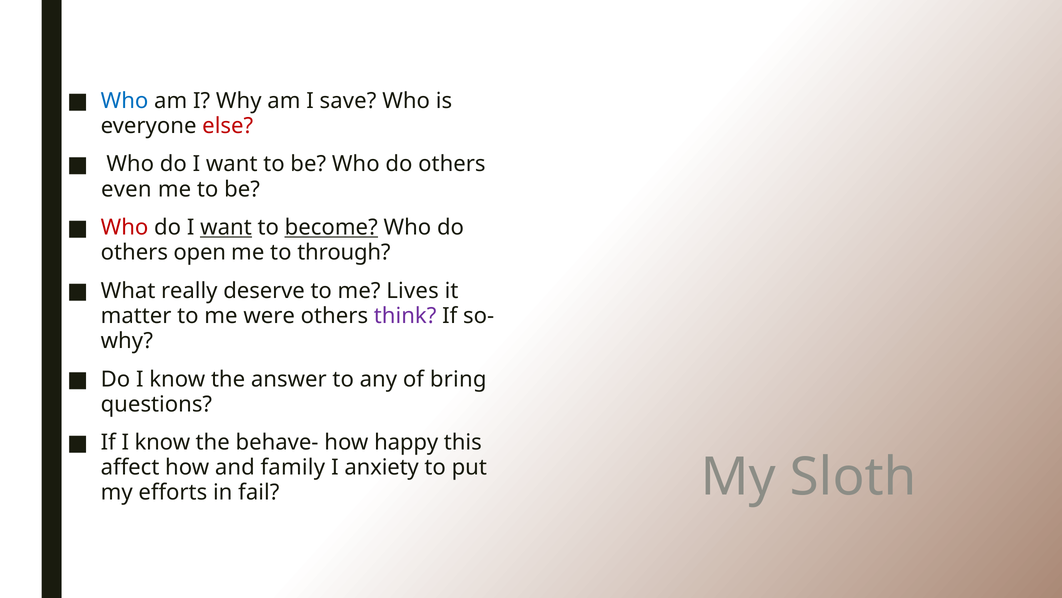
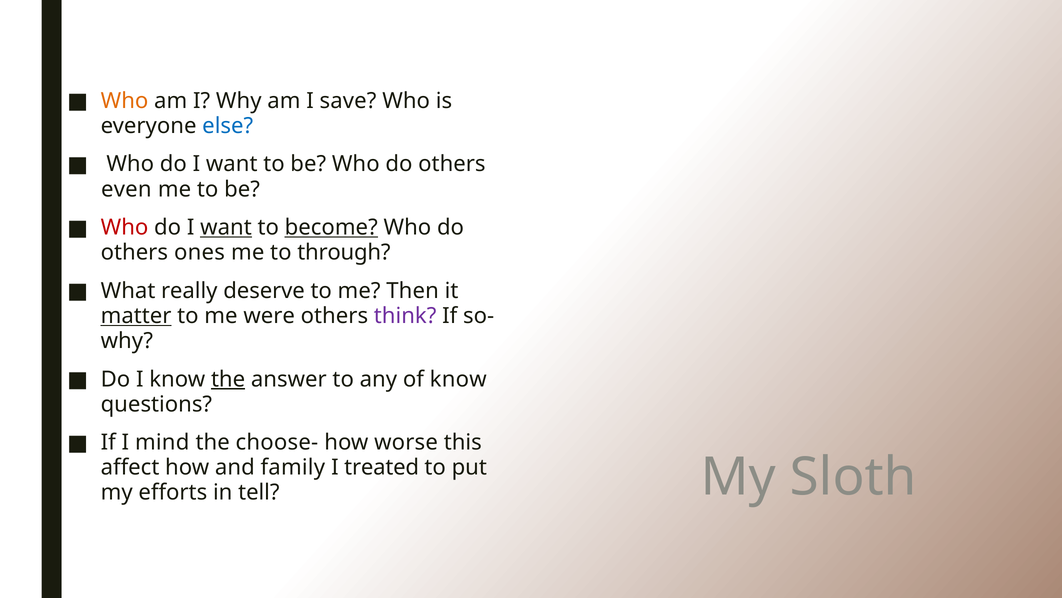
Who at (125, 101) colour: blue -> orange
else colour: red -> blue
open: open -> ones
Lives: Lives -> Then
matter underline: none -> present
the at (228, 379) underline: none -> present
of bring: bring -> know
If I know: know -> mind
behave-: behave- -> choose-
happy: happy -> worse
anxiety: anxiety -> treated
fail: fail -> tell
